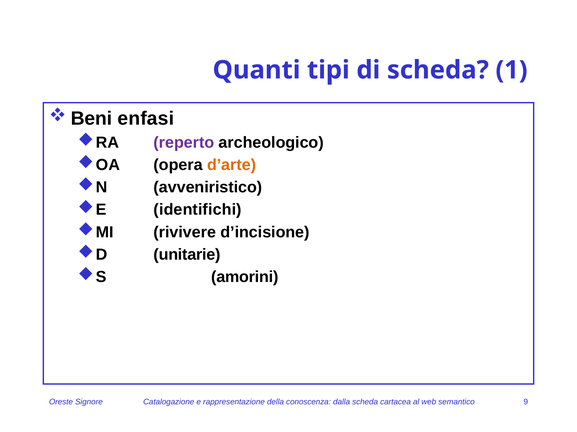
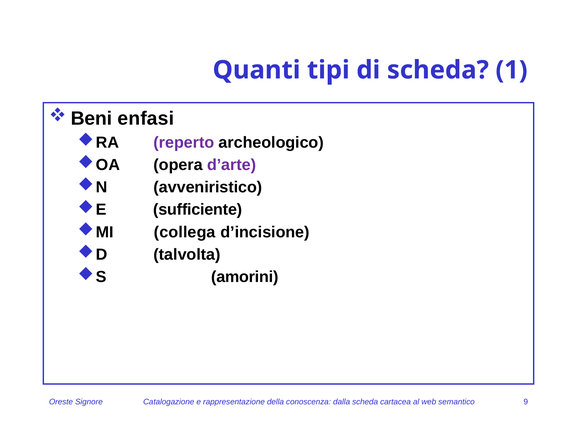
d’arte colour: orange -> purple
identifichi: identifichi -> sufficiente
rivivere: rivivere -> collega
unitarie: unitarie -> talvolta
